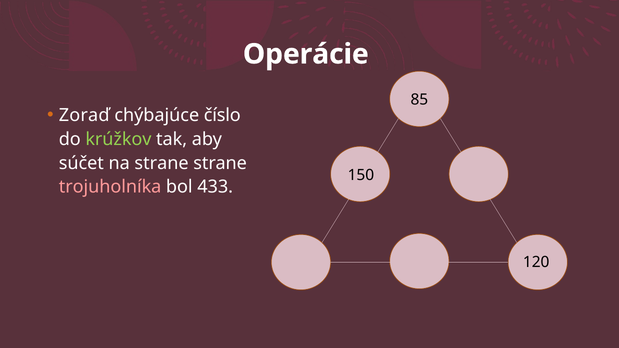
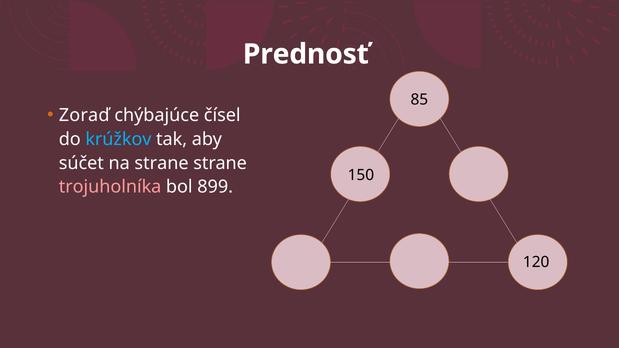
Operácie: Operácie -> Prednosť
číslo: číslo -> čísel
krúžkov colour: light green -> light blue
433: 433 -> 899
